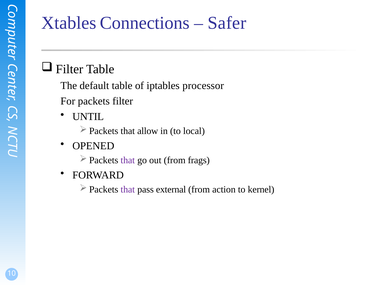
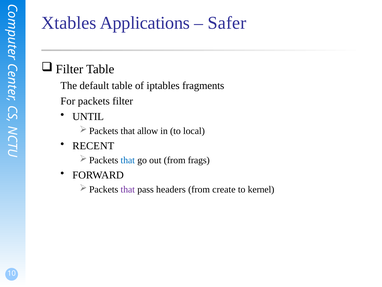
Connections: Connections -> Applications
processor: processor -> fragments
OPENED: OPENED -> RECENT
that at (128, 160) colour: purple -> blue
external: external -> headers
action: action -> create
